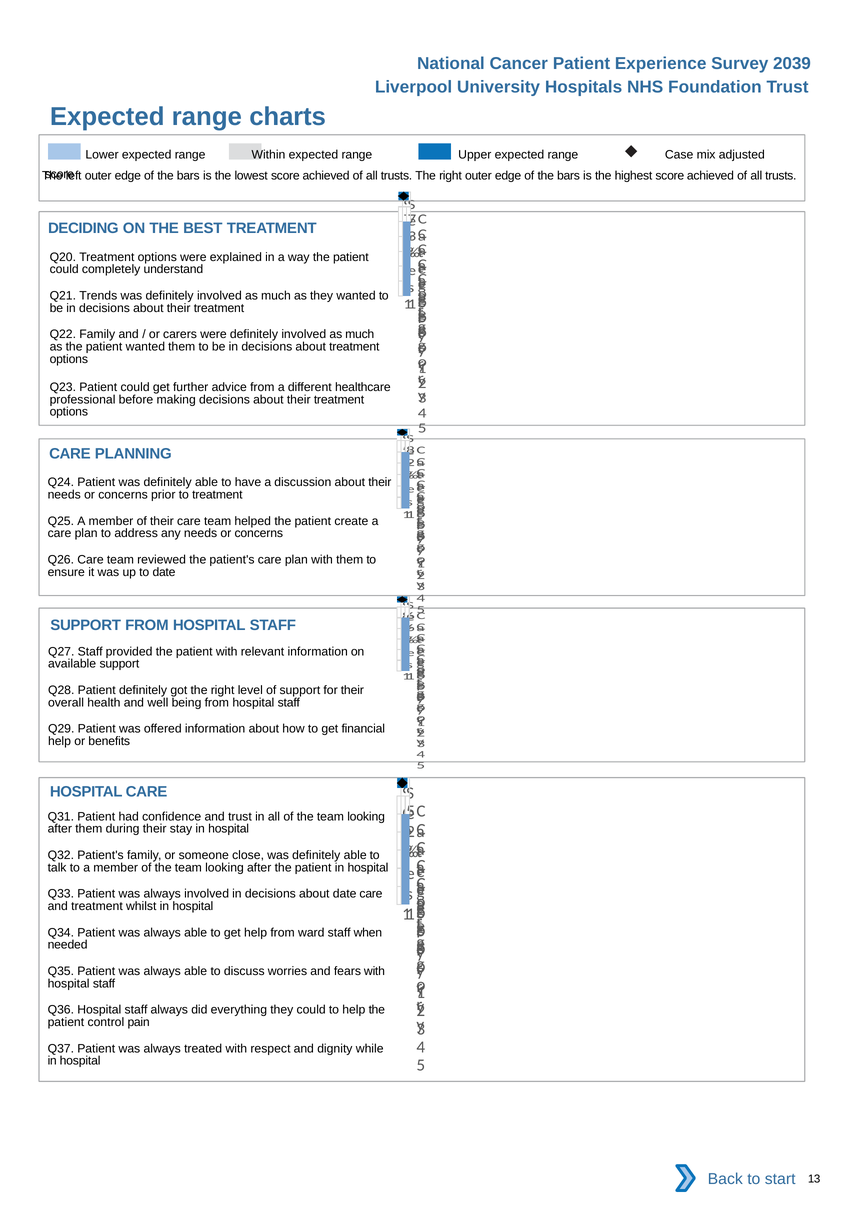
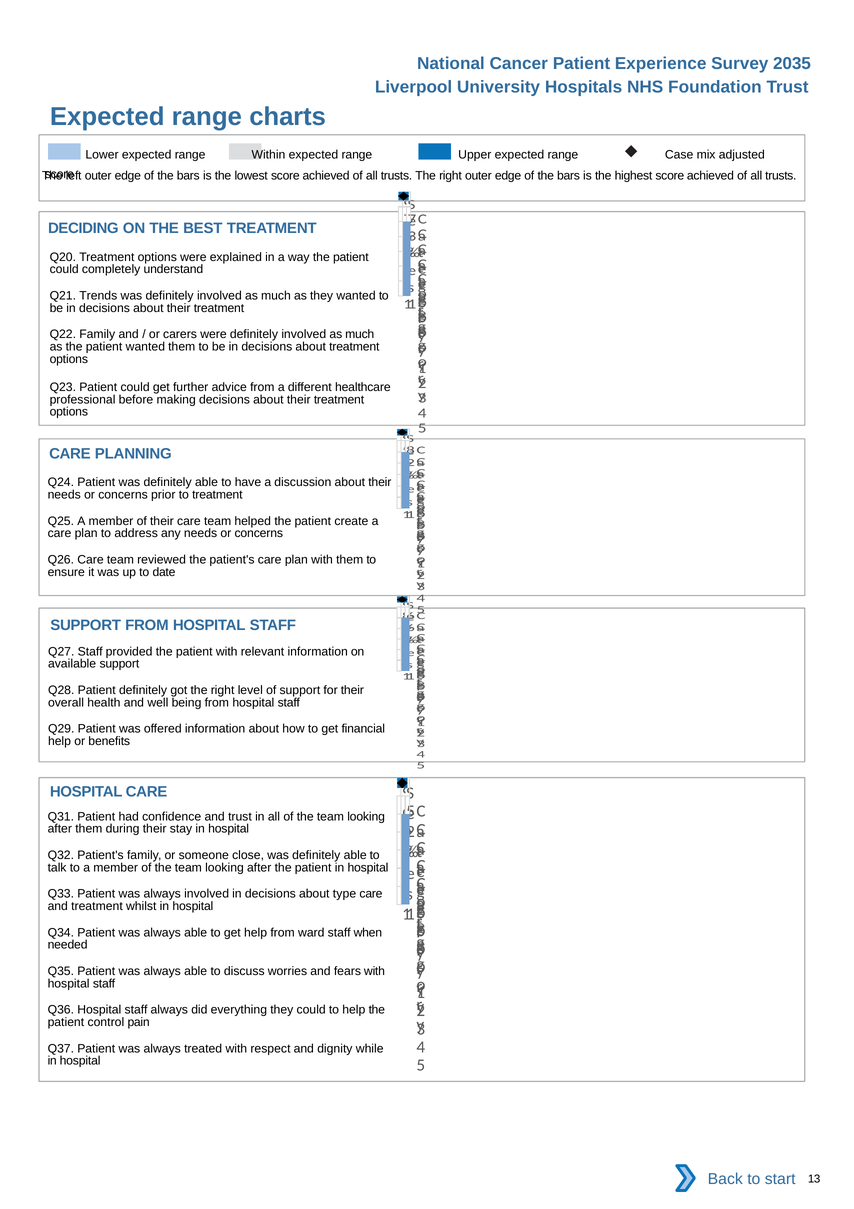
2039: 2039 -> 2035
about date: date -> type
